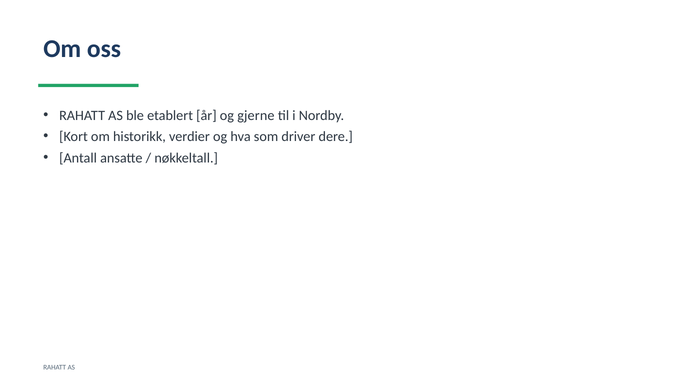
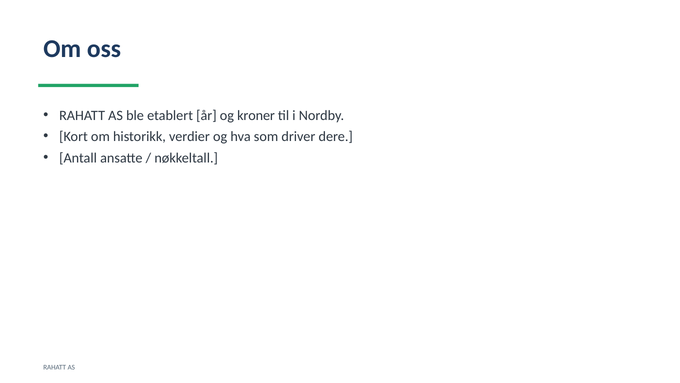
gjerne: gjerne -> kroner
